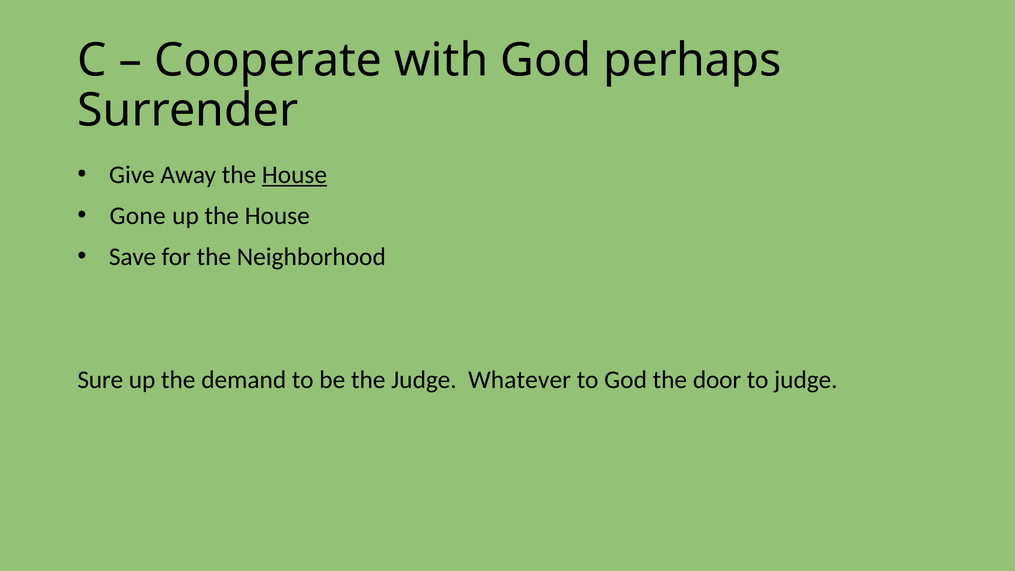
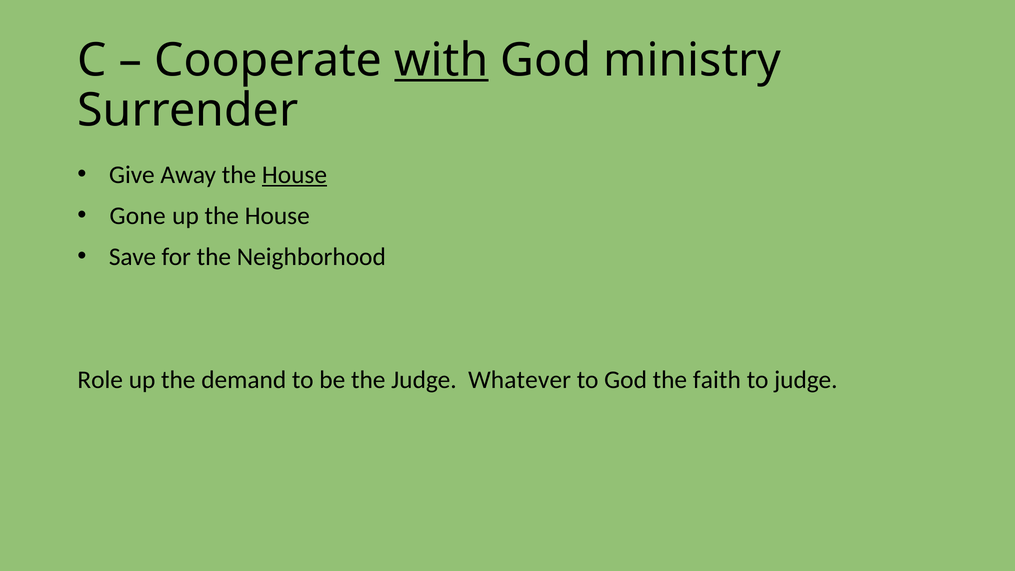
with underline: none -> present
perhaps: perhaps -> ministry
Sure: Sure -> Role
door: door -> faith
